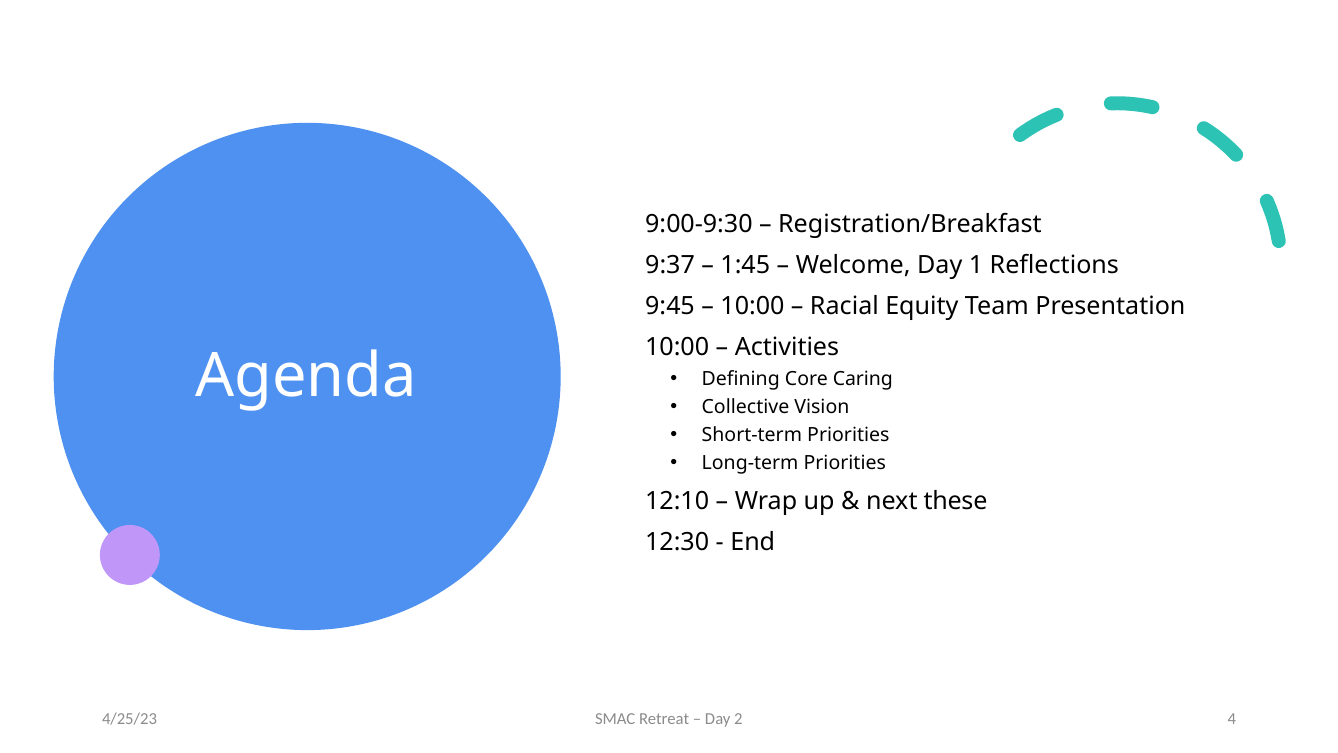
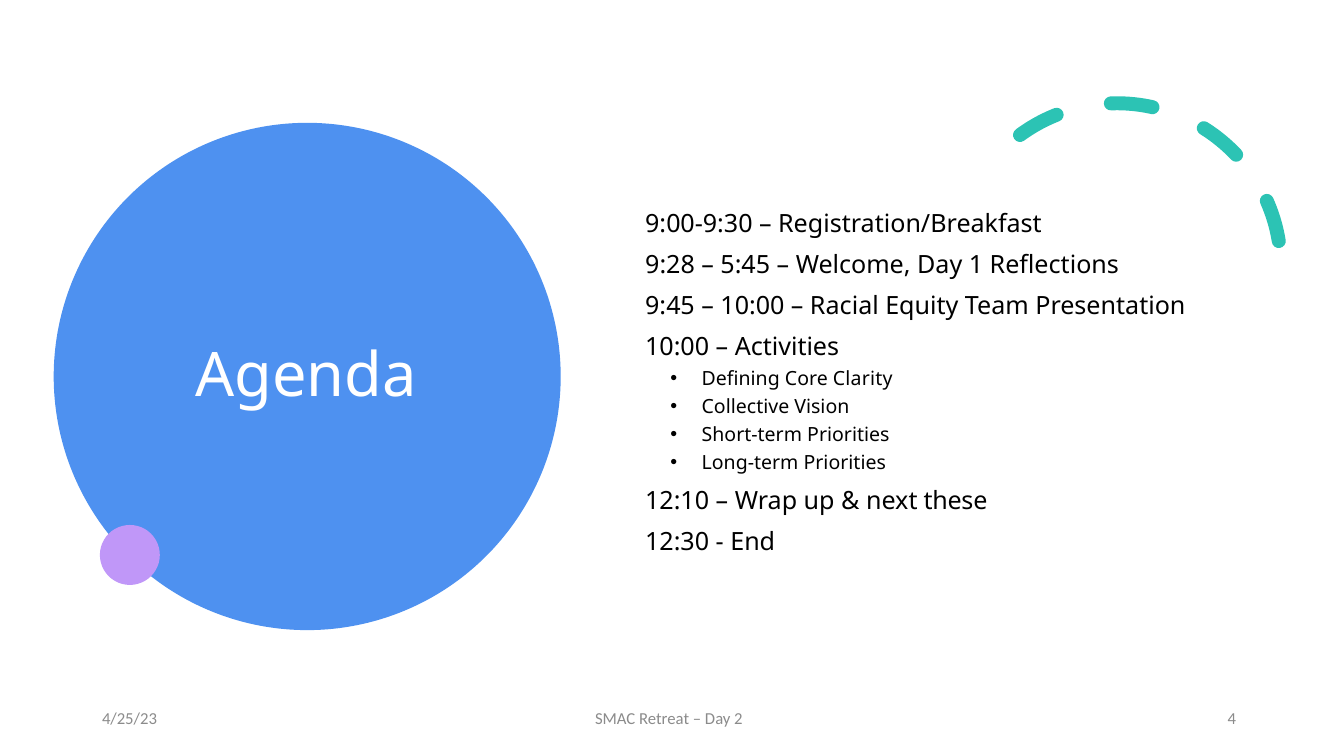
9:37: 9:37 -> 9:28
1:45: 1:45 -> 5:45
Caring: Caring -> Clarity
